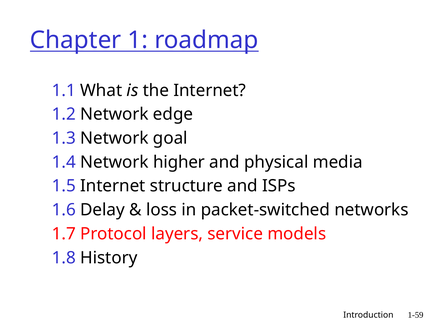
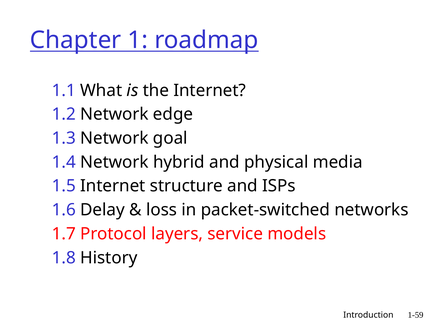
higher: higher -> hybrid
